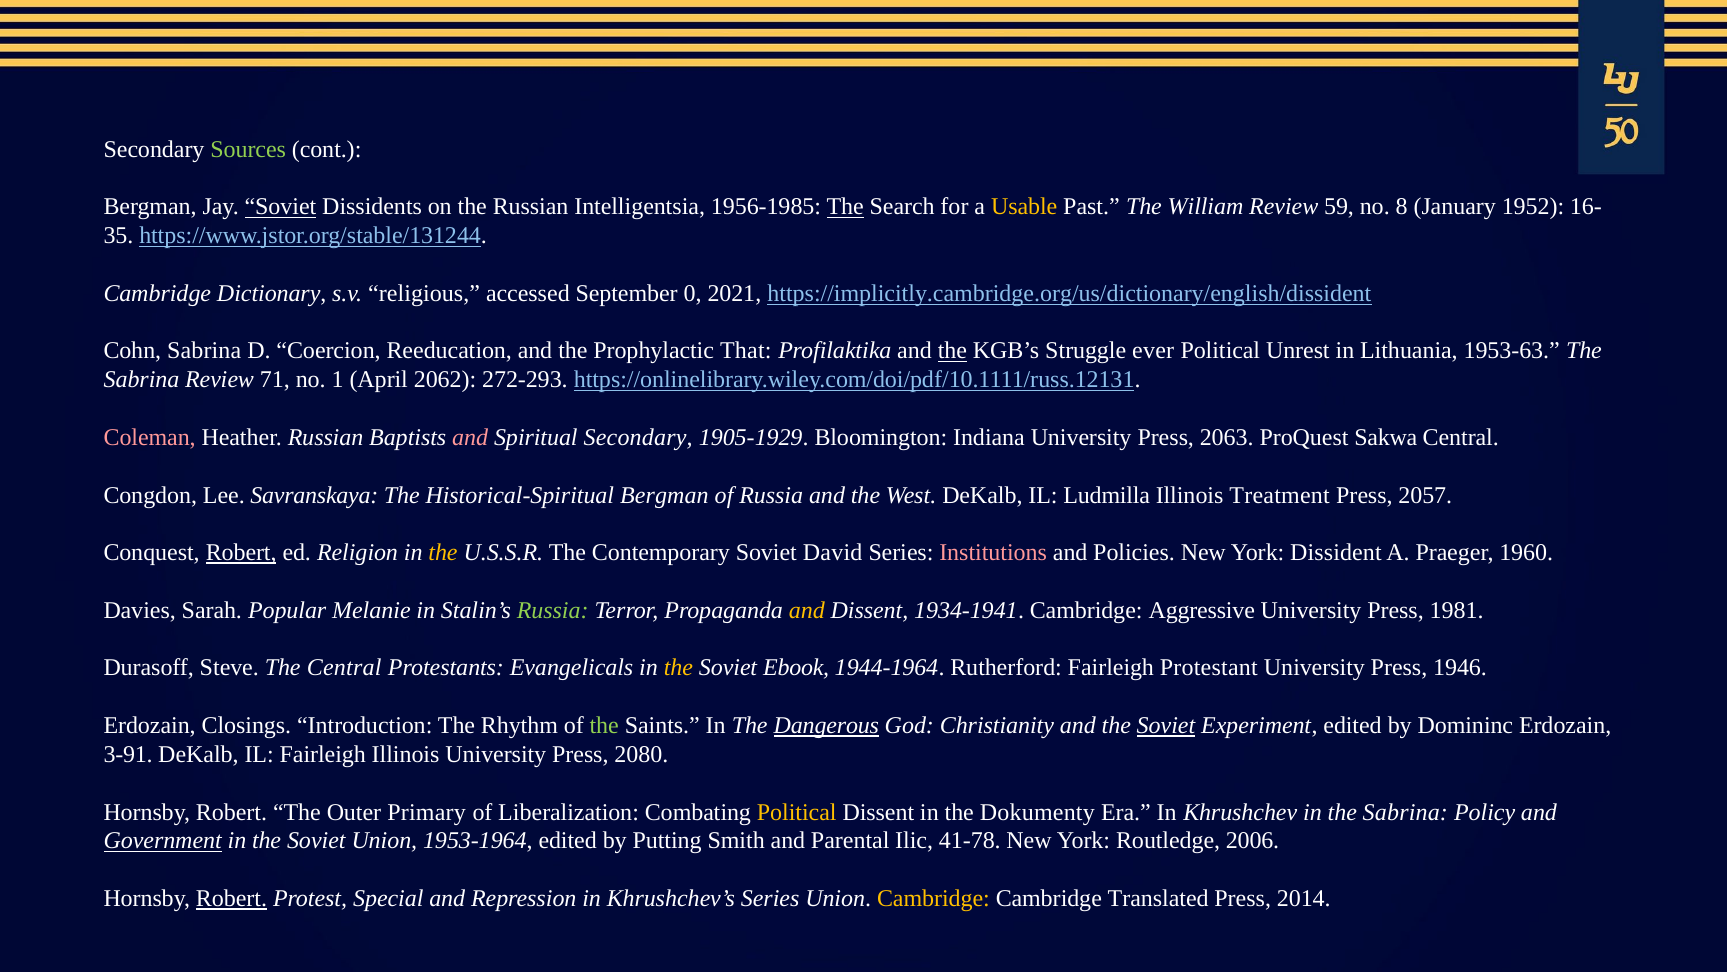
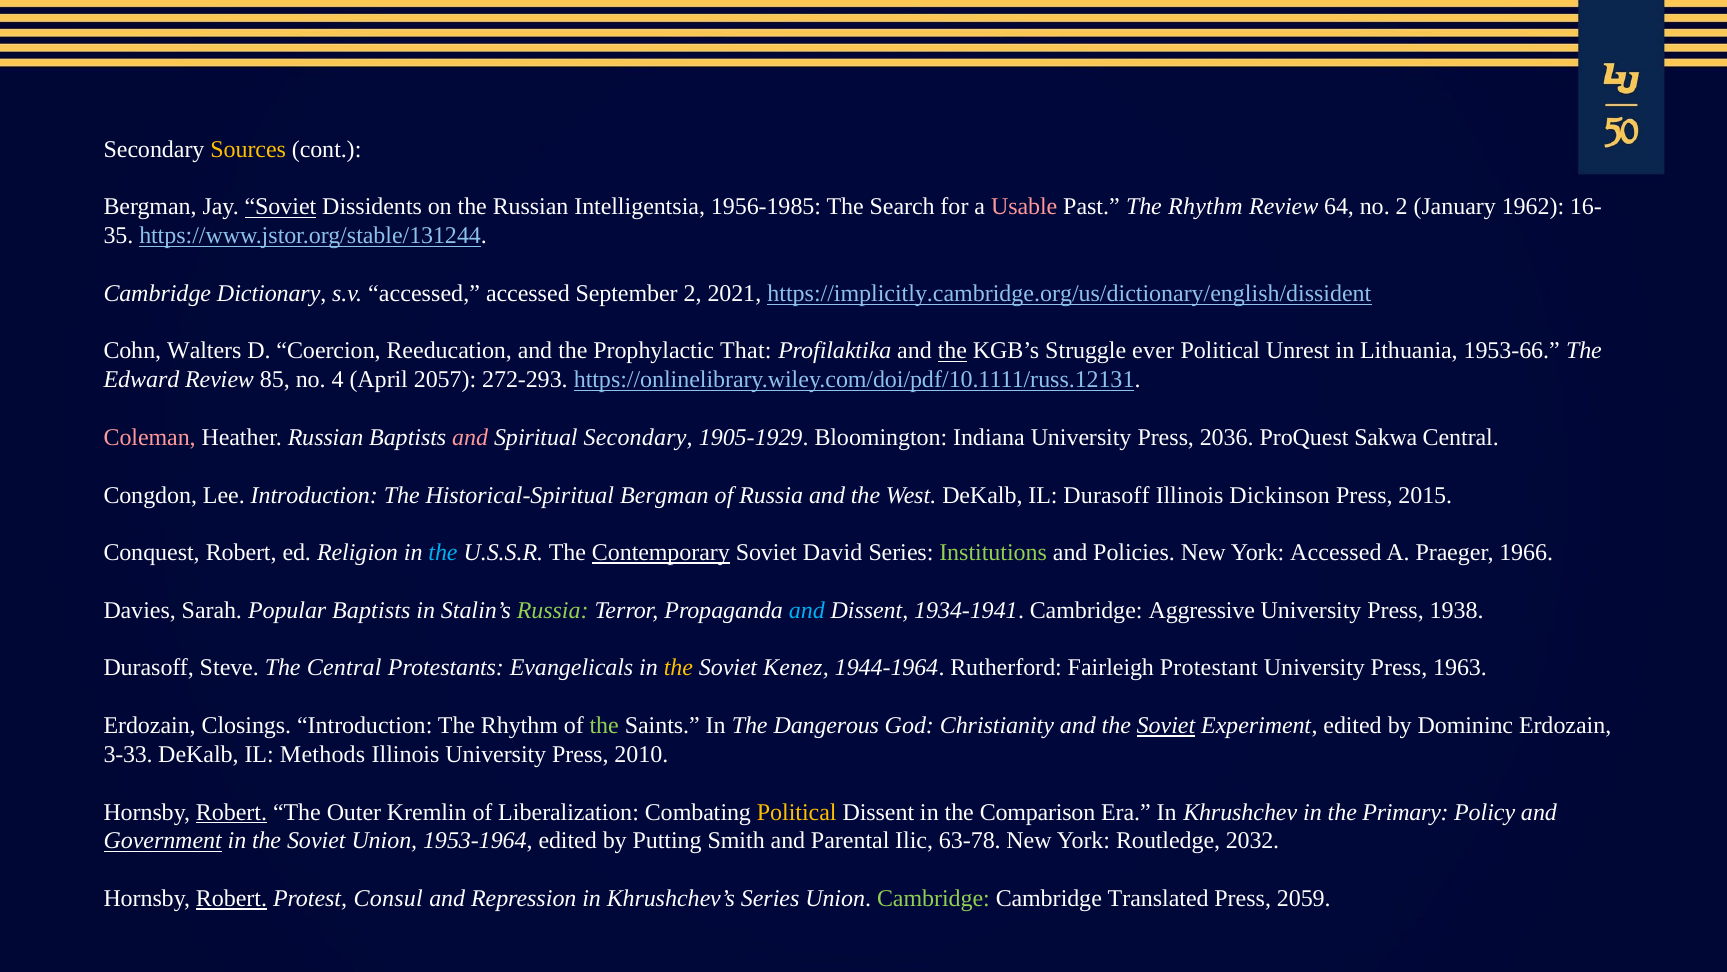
Sources colour: light green -> yellow
The at (845, 207) underline: present -> none
Usable colour: yellow -> pink
Past The William: William -> Rhythm
59: 59 -> 64
no 8: 8 -> 2
1952: 1952 -> 1962
s.v religious: religious -> accessed
September 0: 0 -> 2
Cohn Sabrina: Sabrina -> Walters
1953-63: 1953-63 -> 1953-66
Sabrina at (141, 380): Sabrina -> Edward
71: 71 -> 85
1: 1 -> 4
2062: 2062 -> 2057
2063: 2063 -> 2036
Lee Savranskaya: Savranskaya -> Introduction
IL Ludmilla: Ludmilla -> Durasoff
Treatment: Treatment -> Dickinson
2057: 2057 -> 2015
Robert at (241, 552) underline: present -> none
the at (443, 552) colour: yellow -> light blue
Contemporary underline: none -> present
Institutions colour: pink -> light green
York Dissident: Dissident -> Accessed
1960: 1960 -> 1966
Popular Melanie: Melanie -> Baptists
and at (807, 610) colour: yellow -> light blue
1981: 1981 -> 1938
Ebook: Ebook -> Kenez
1946: 1946 -> 1963
Dangerous underline: present -> none
3-91: 3-91 -> 3-33
IL Fairleigh: Fairleigh -> Methods
2080: 2080 -> 2010
Robert at (232, 812) underline: none -> present
Primary: Primary -> Kremlin
Dokumenty: Dokumenty -> Comparison
in the Sabrina: Sabrina -> Primary
41-78: 41-78 -> 63-78
2006: 2006 -> 2032
Special: Special -> Consul
Cambridge at (933, 898) colour: yellow -> light green
2014: 2014 -> 2059
